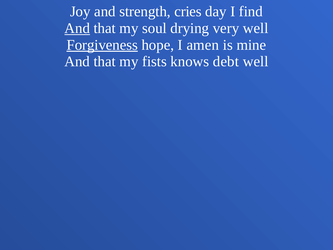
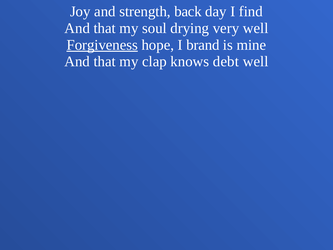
cries: cries -> back
And at (77, 28) underline: present -> none
amen: amen -> brand
fists: fists -> clap
